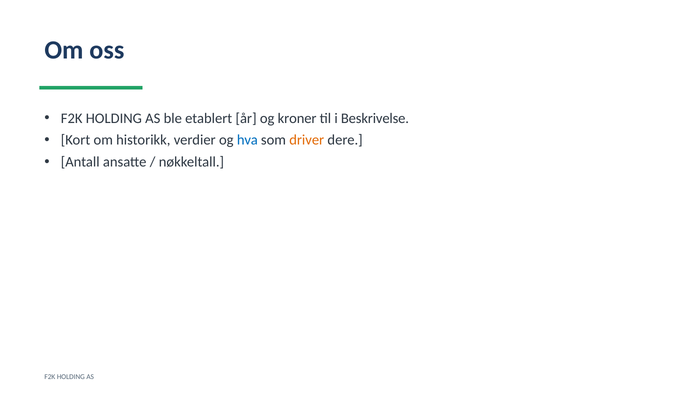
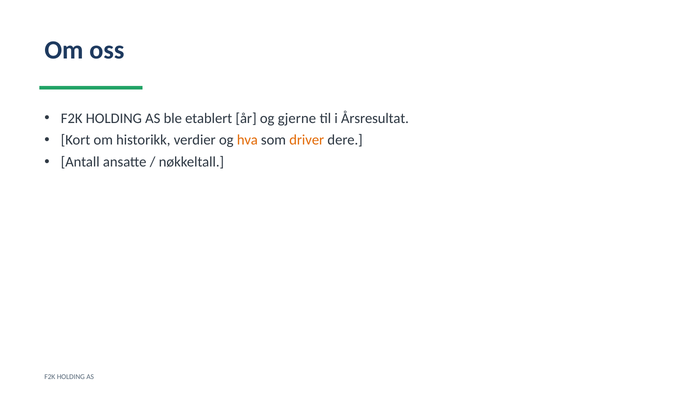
kroner: kroner -> gjerne
Beskrivelse: Beskrivelse -> Årsresultat
hva colour: blue -> orange
